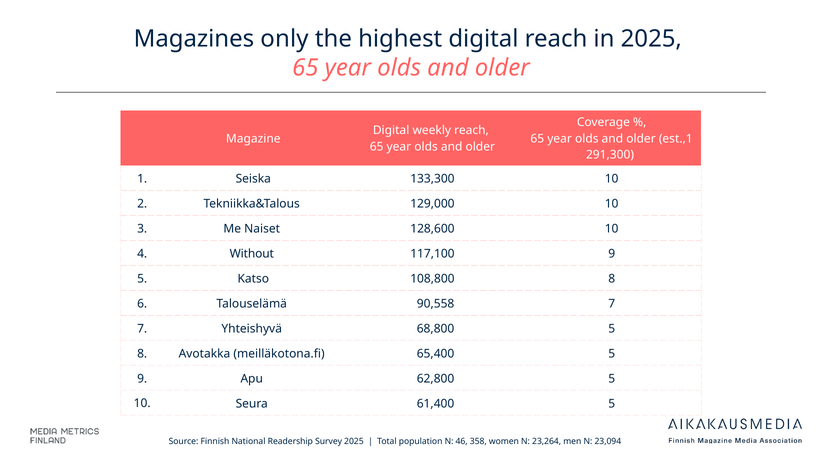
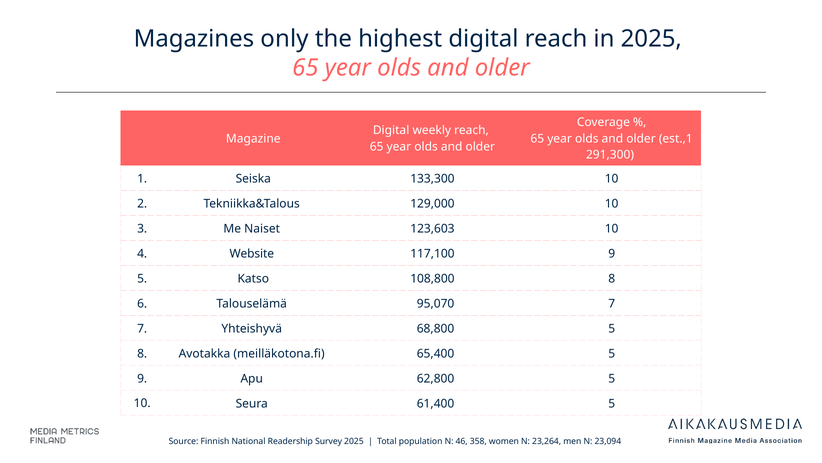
128,600: 128,600 -> 123,603
Without: Without -> Website
90,558: 90,558 -> 95,070
